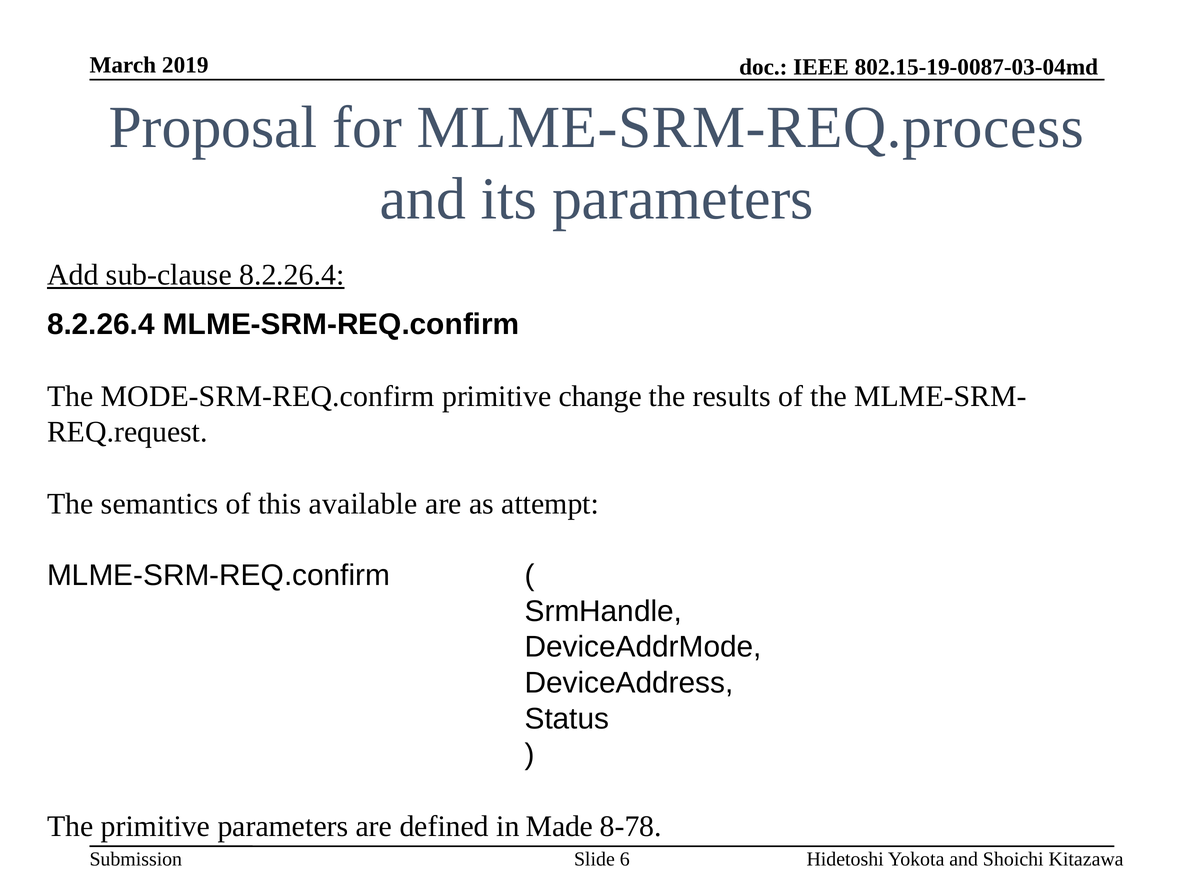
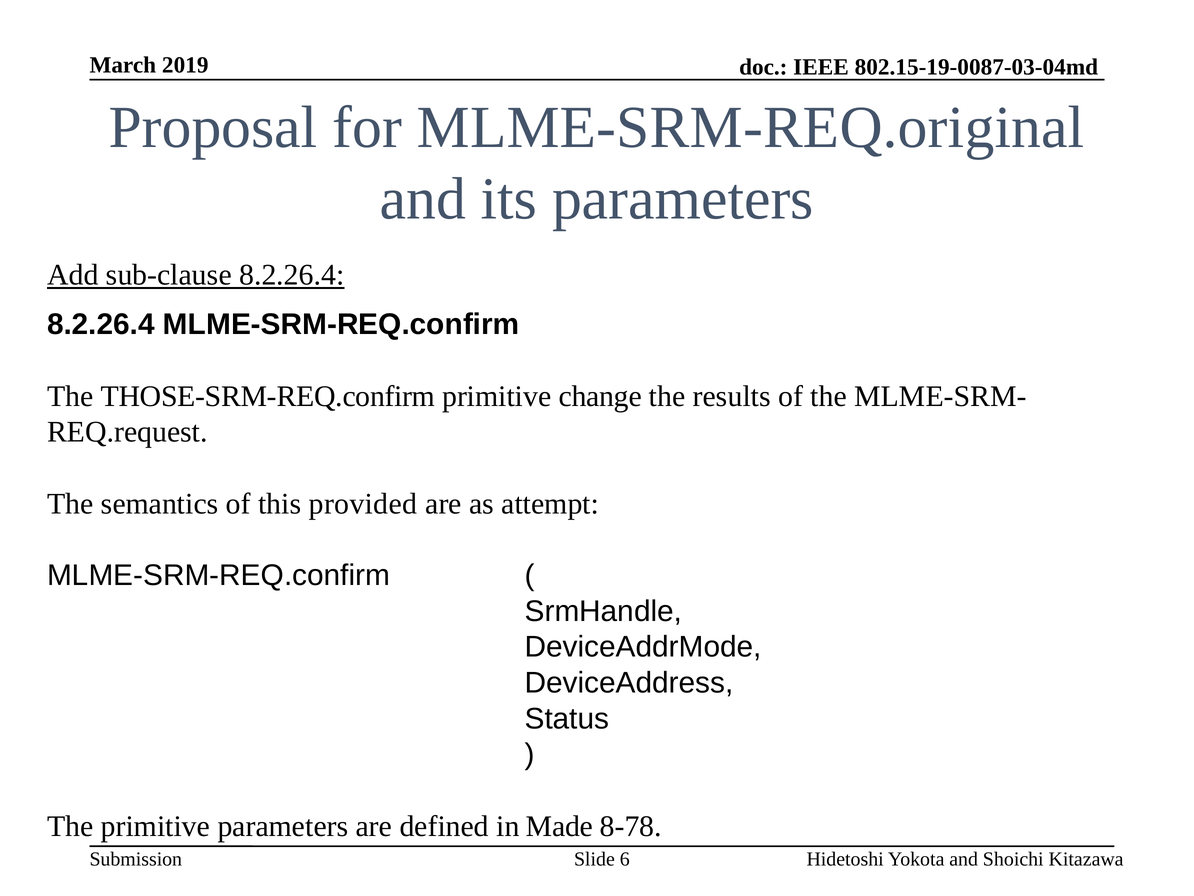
MLME-SRM-REQ.process: MLME-SRM-REQ.process -> MLME-SRM-REQ.original
MODE-SRM-REQ.confirm: MODE-SRM-REQ.confirm -> THOSE-SRM-REQ.confirm
available: available -> provided
